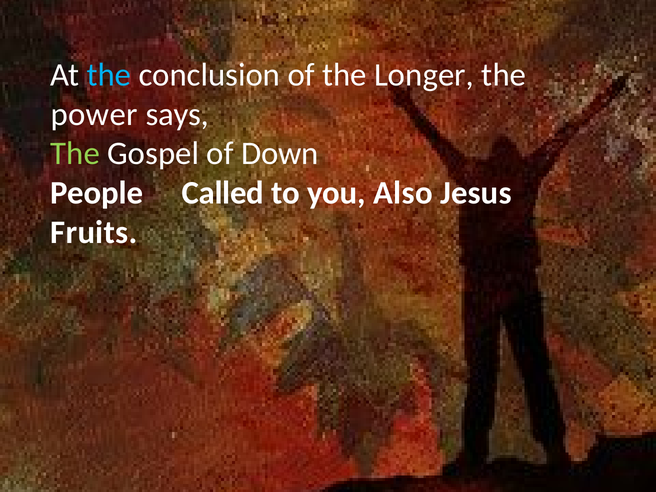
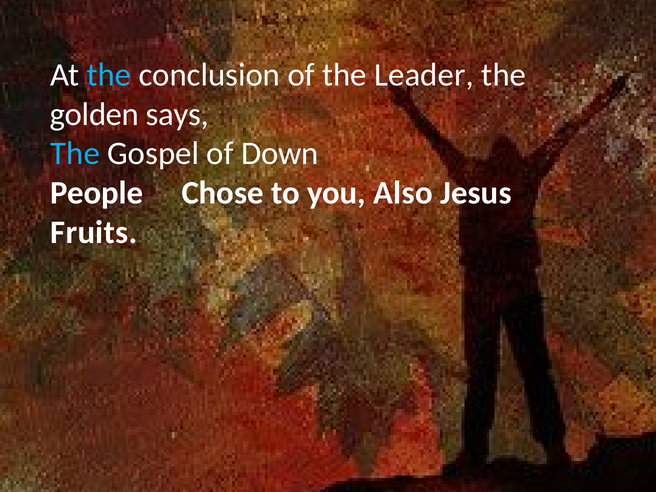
Longer: Longer -> Leader
power: power -> golden
The at (75, 154) colour: light green -> light blue
Called: Called -> Chose
